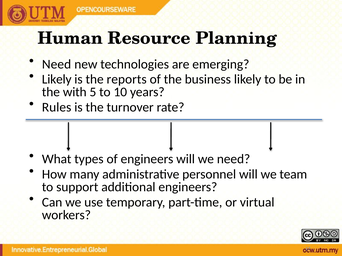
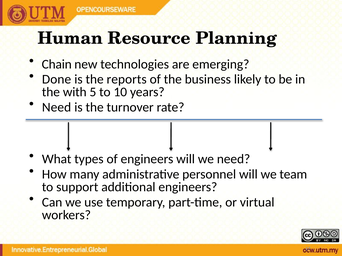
Need at (57, 64): Need -> Chain
Likely at (57, 79): Likely -> Done
Rules at (57, 107): Rules -> Need
